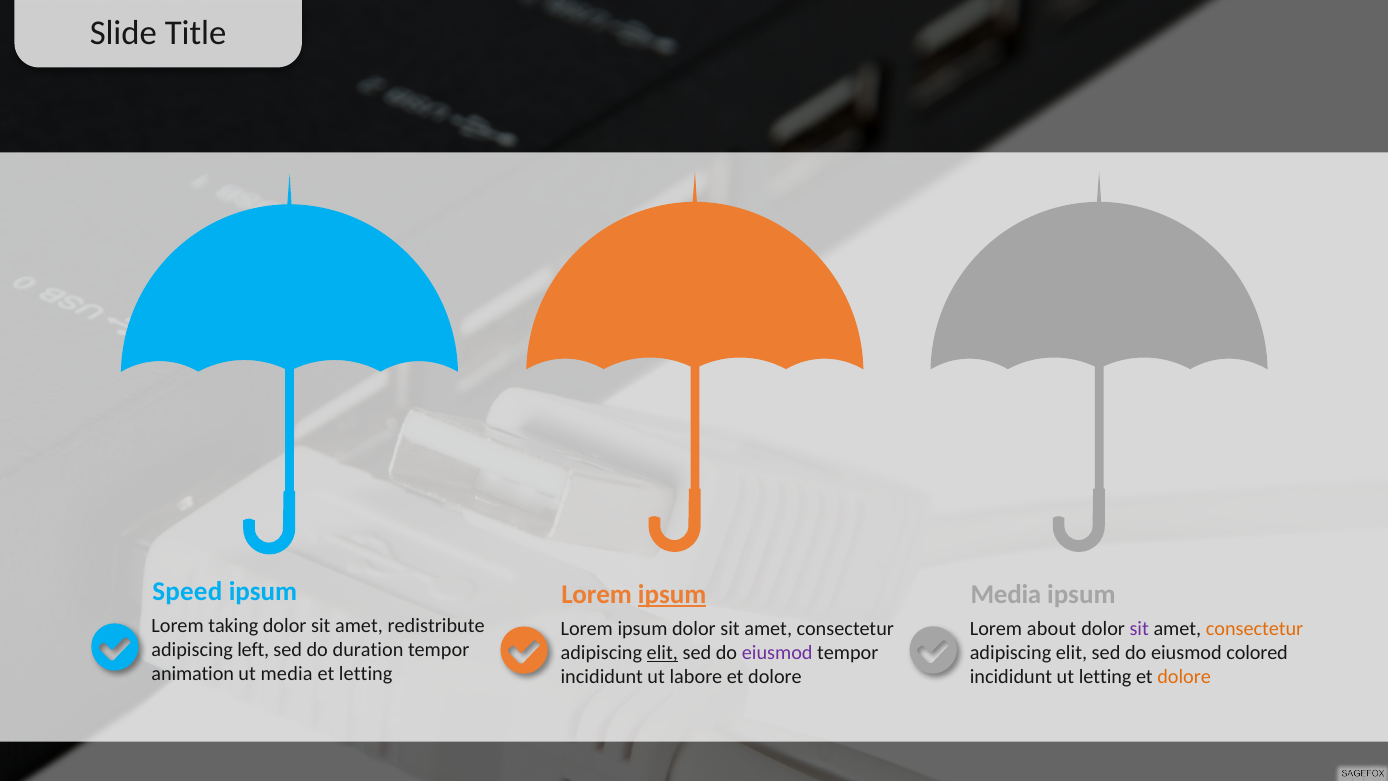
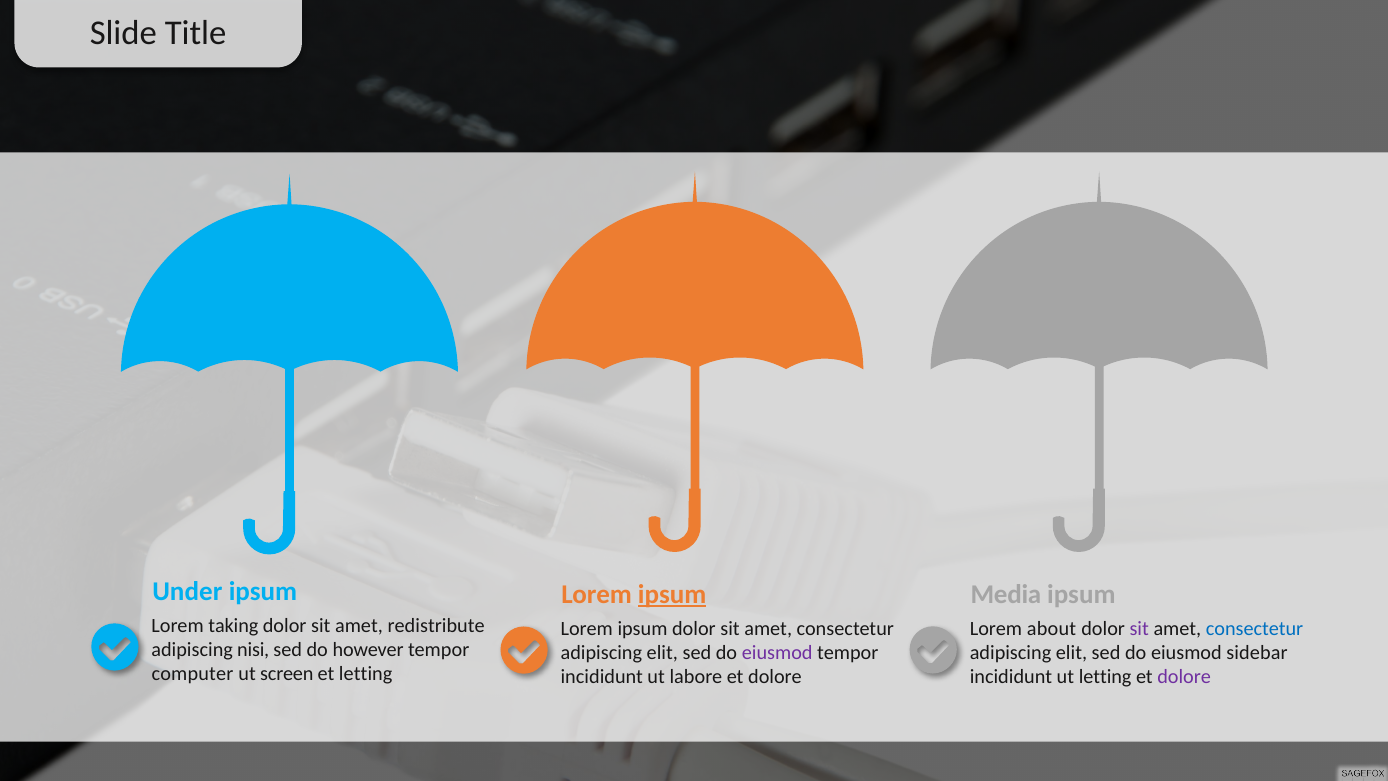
Speed: Speed -> Under
consectetur at (1255, 628) colour: orange -> blue
left: left -> nisi
duration: duration -> however
colored: colored -> sidebar
elit at (662, 653) underline: present -> none
animation: animation -> computer
ut media: media -> screen
dolore at (1184, 677) colour: orange -> purple
